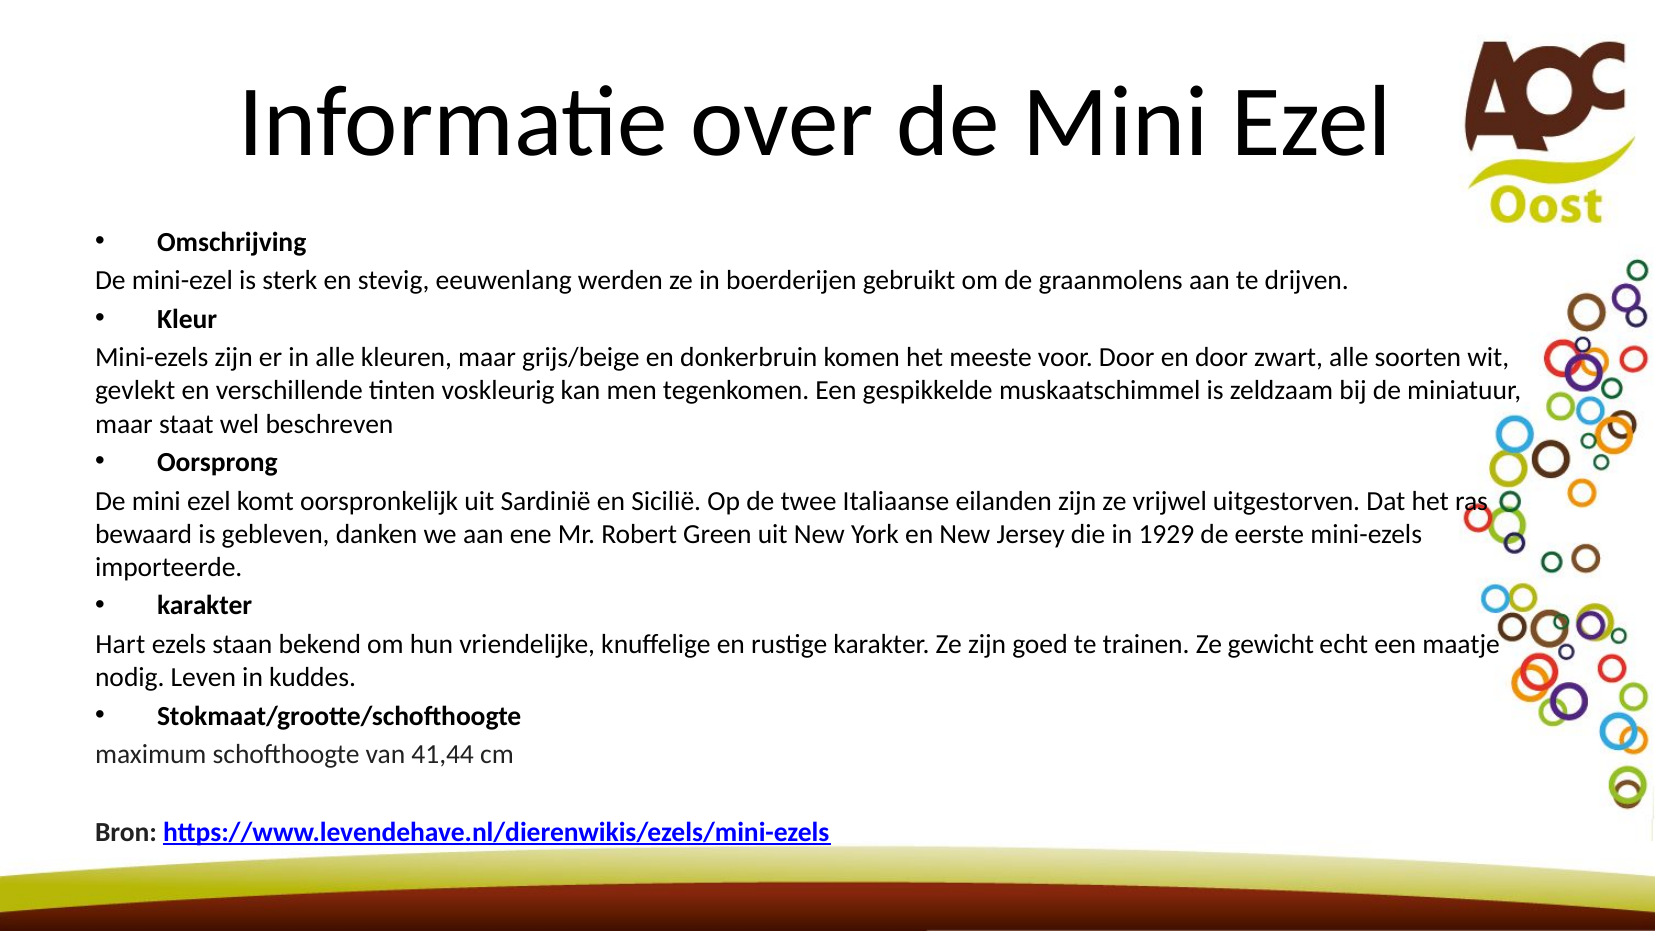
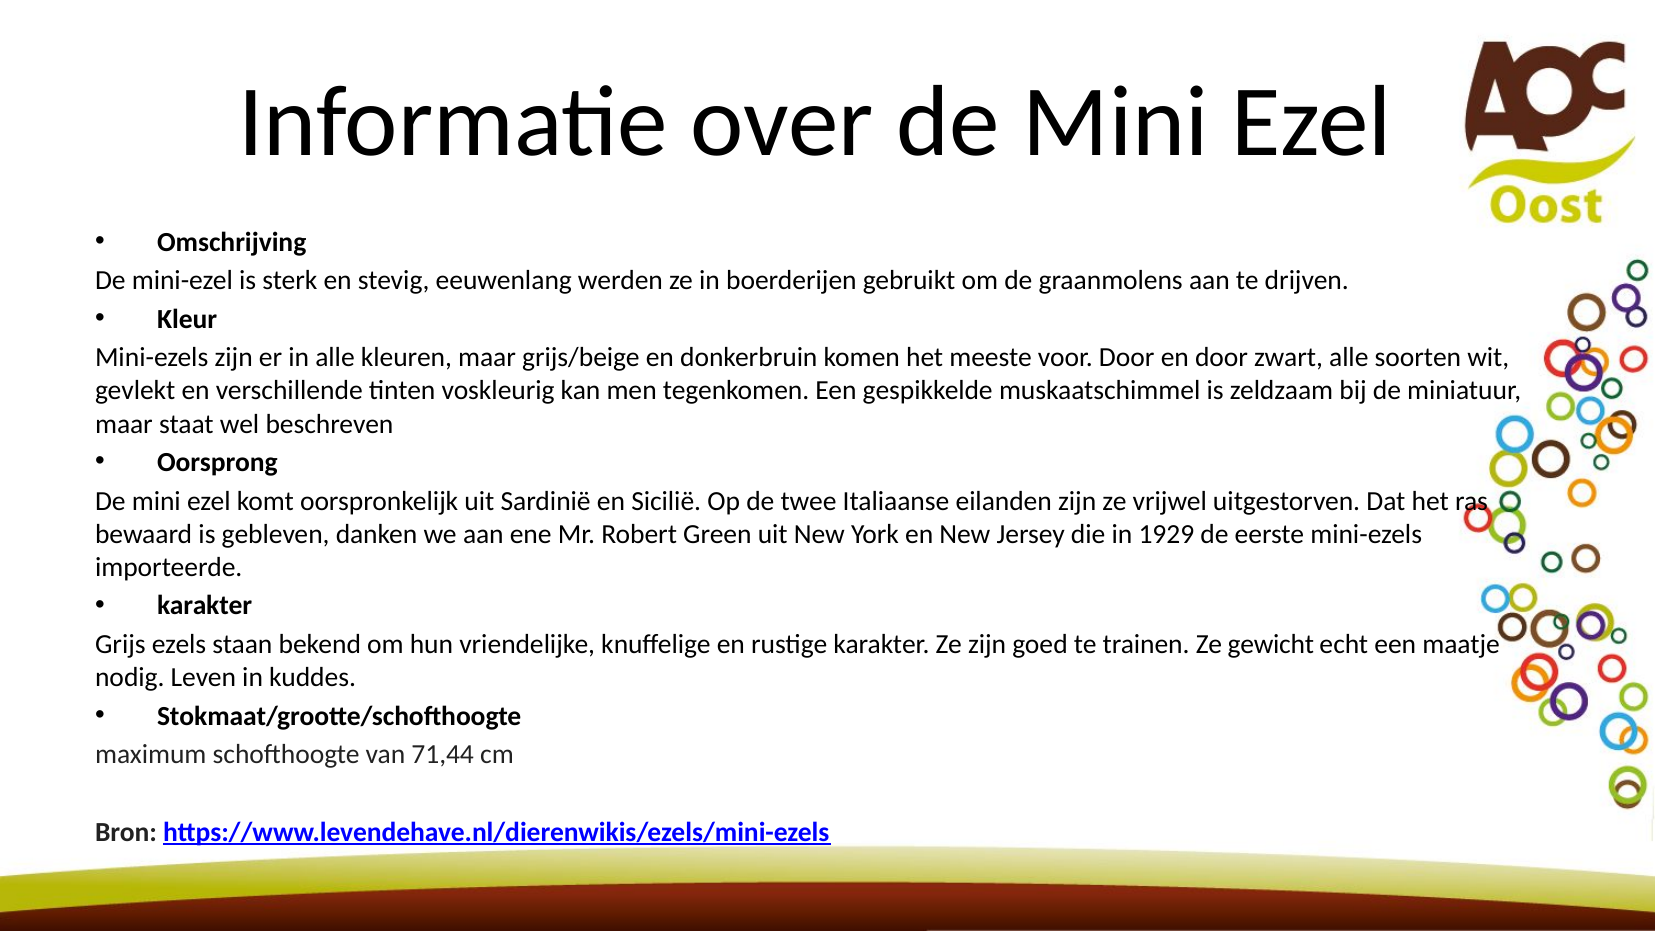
Hart: Hart -> Grijs
41,44: 41,44 -> 71,44
